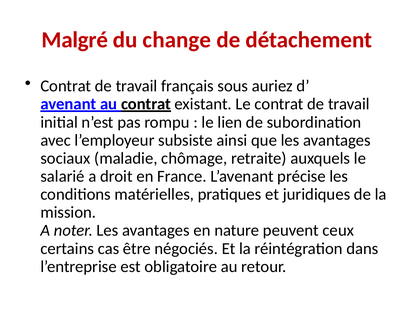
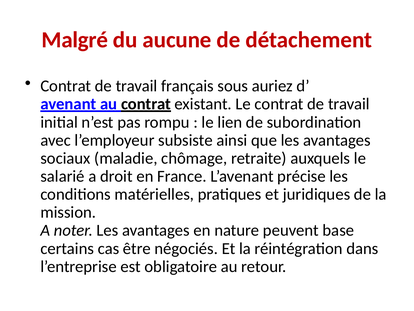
change: change -> aucune
ceux: ceux -> base
